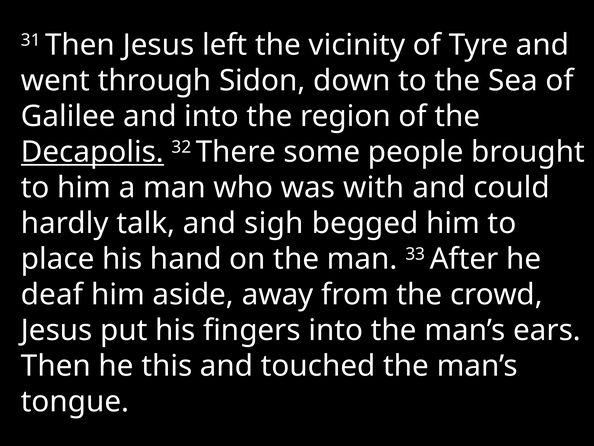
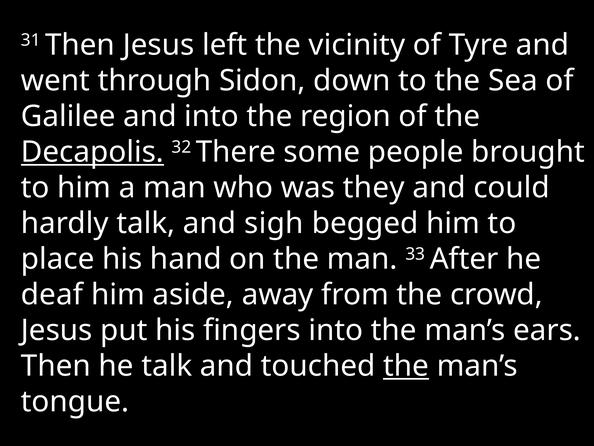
with: with -> they
he this: this -> talk
the at (406, 366) underline: none -> present
